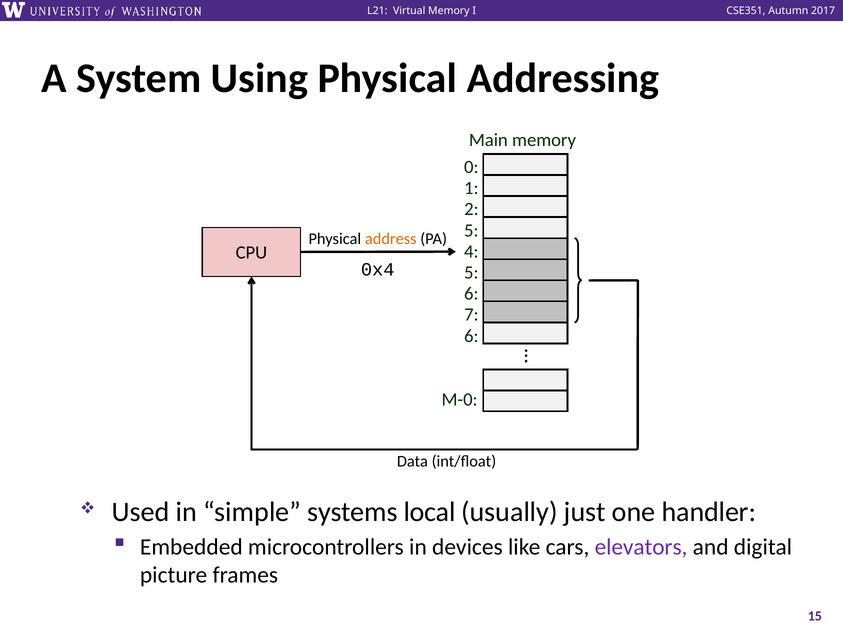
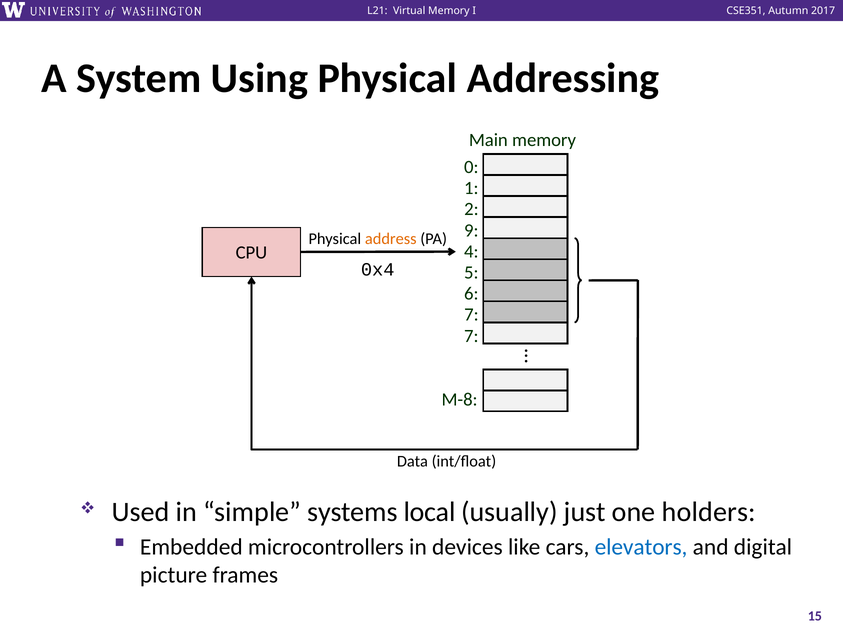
5 at (471, 230): 5 -> 9
6 at (471, 336): 6 -> 7
M-0: M-0 -> M-8
handler: handler -> holders
elevators colour: purple -> blue
